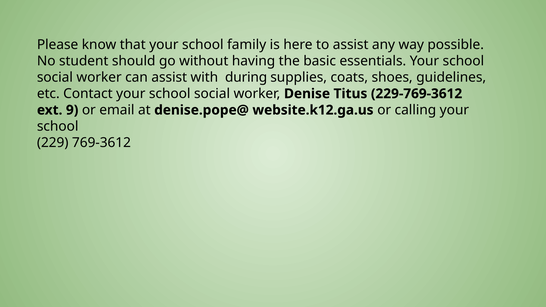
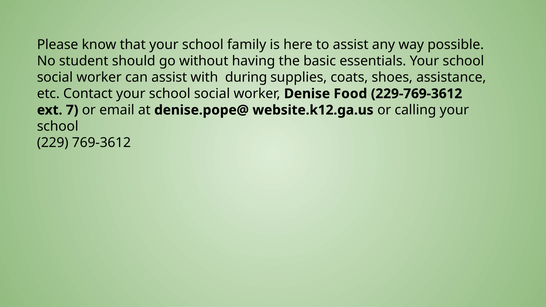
guidelines: guidelines -> assistance
Titus: Titus -> Food
9: 9 -> 7
